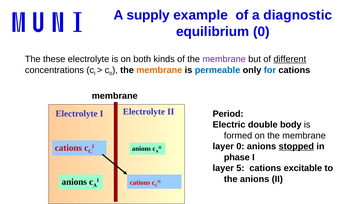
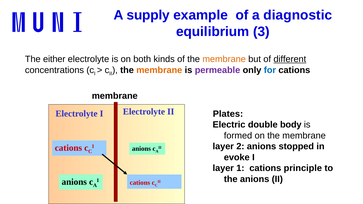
equilibrium 0: 0 -> 3
these: these -> either
membrane at (224, 59) colour: purple -> orange
permeable colour: blue -> purple
Period: Period -> Plates
layer 0: 0 -> 2
stopped underline: present -> none
phase: phase -> evoke
5: 5 -> 1
excitable: excitable -> principle
